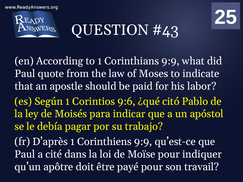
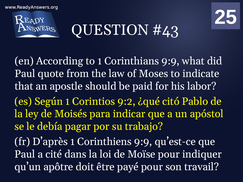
9:6: 9:6 -> 9:2
